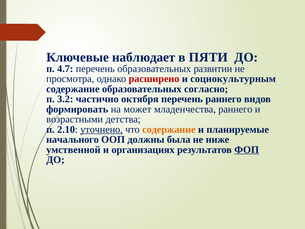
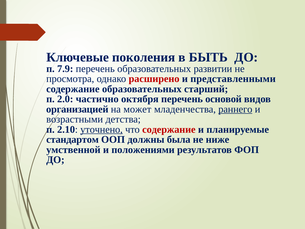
наблюдает: наблюдает -> поколения
ПЯТИ: ПЯТИ -> БЫТЬ
4.7: 4.7 -> 7.9
социокультурным: социокультурным -> представленными
согласно: согласно -> старший
3.2: 3.2 -> 2.0
перечень раннего: раннего -> основой
формировать: формировать -> организацией
раннего at (235, 109) underline: none -> present
содержание at (169, 129) colour: orange -> red
начального: начального -> стандартом
организациях: организациях -> положениями
ФОП underline: present -> none
